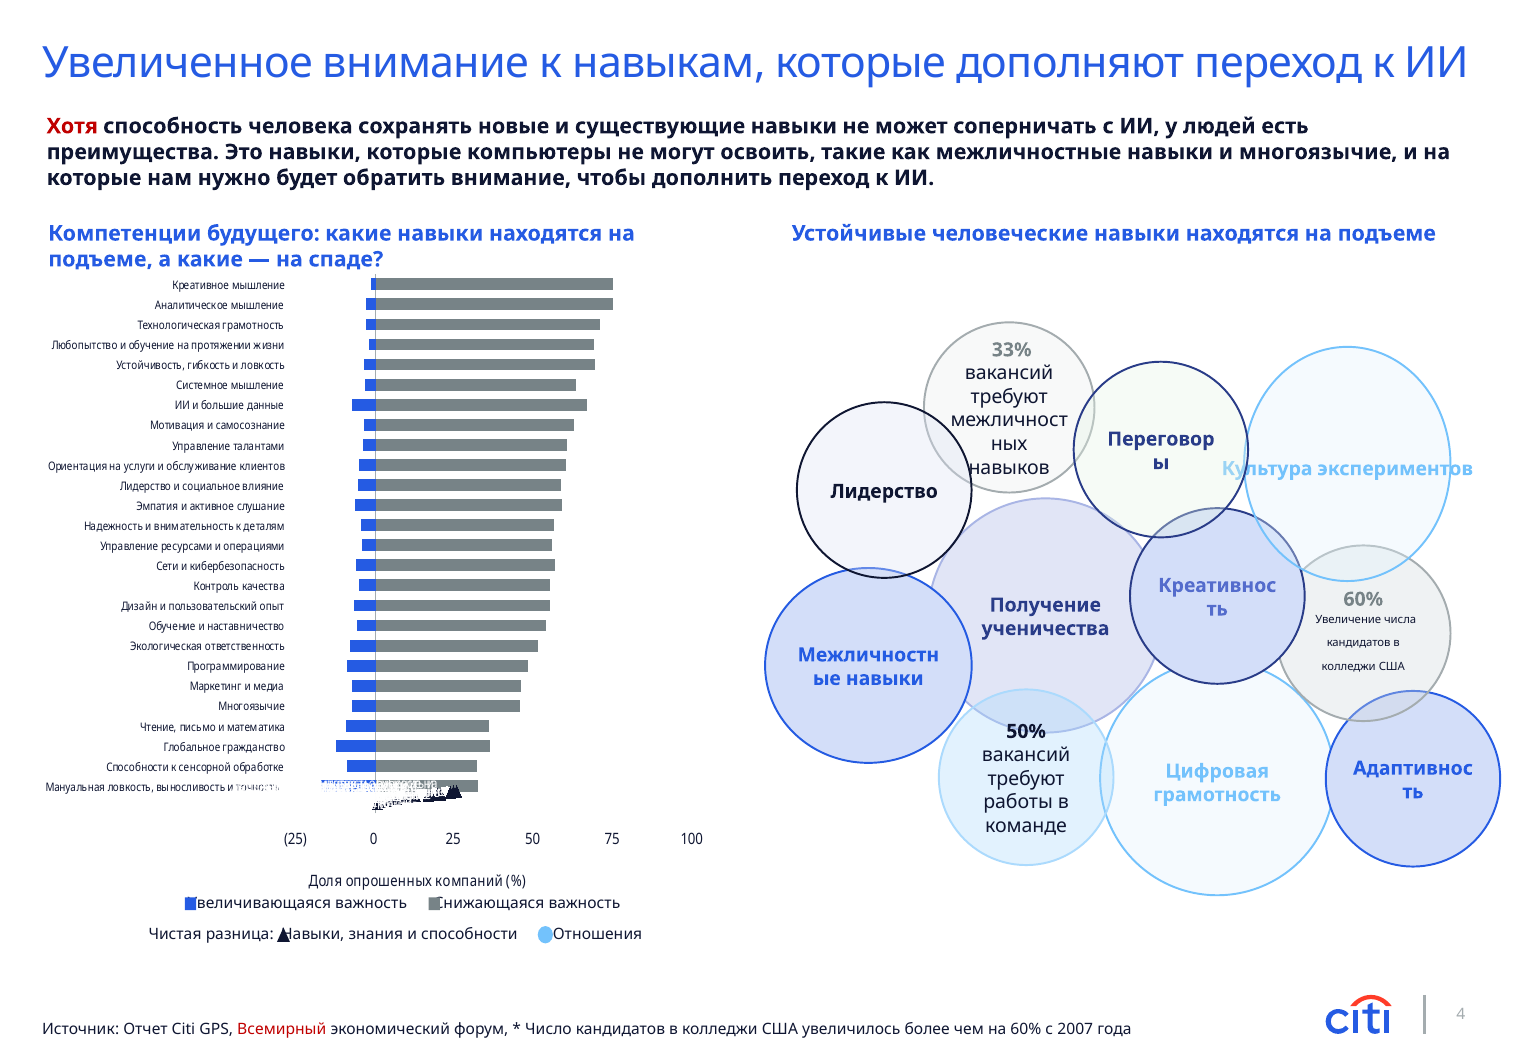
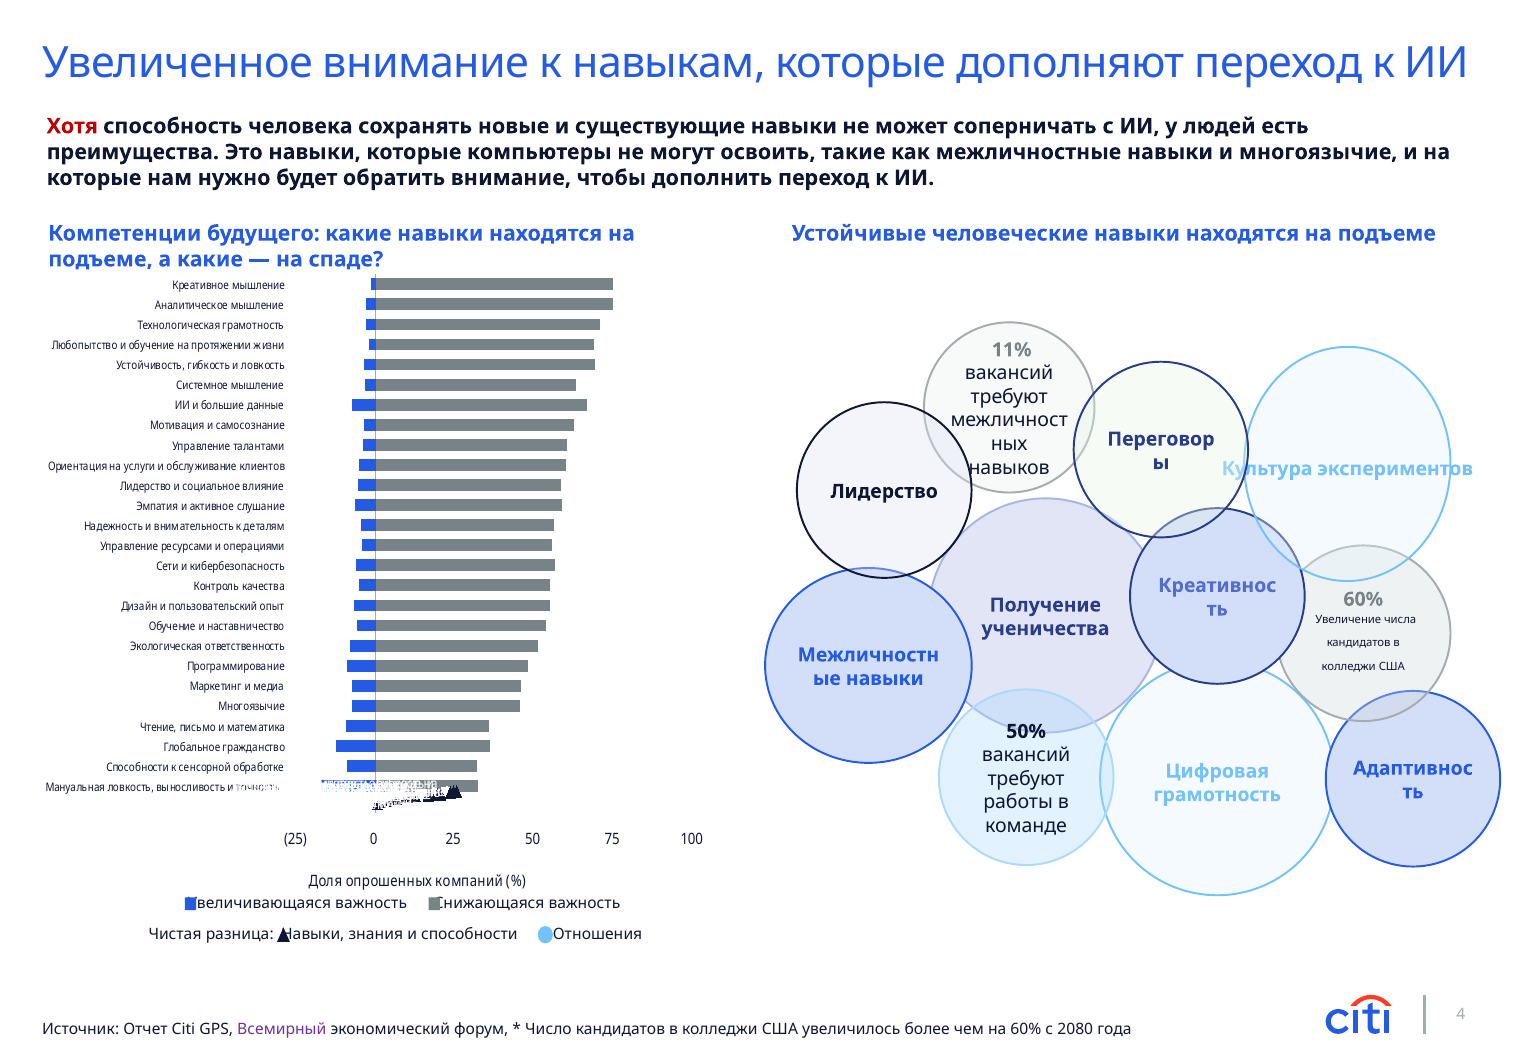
33%: 33% -> 11%
Всемирный colour: red -> purple
2007: 2007 -> 2080
